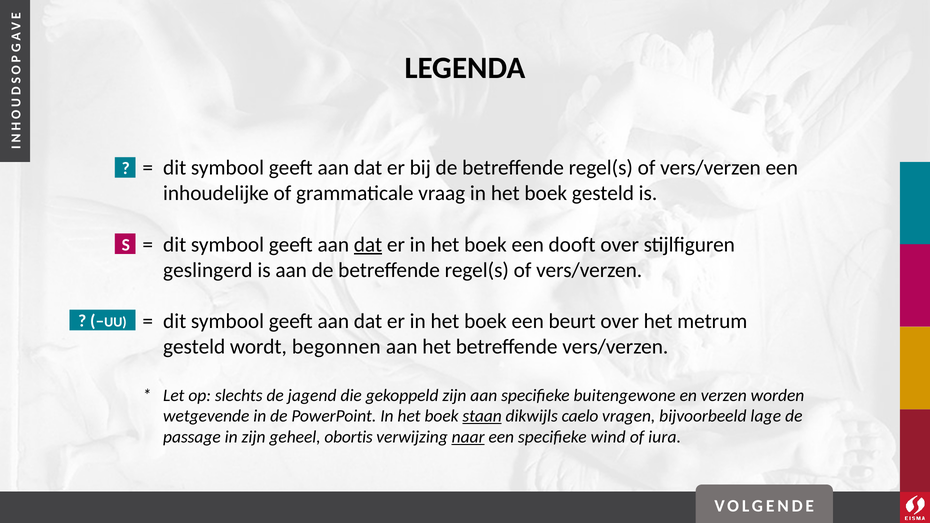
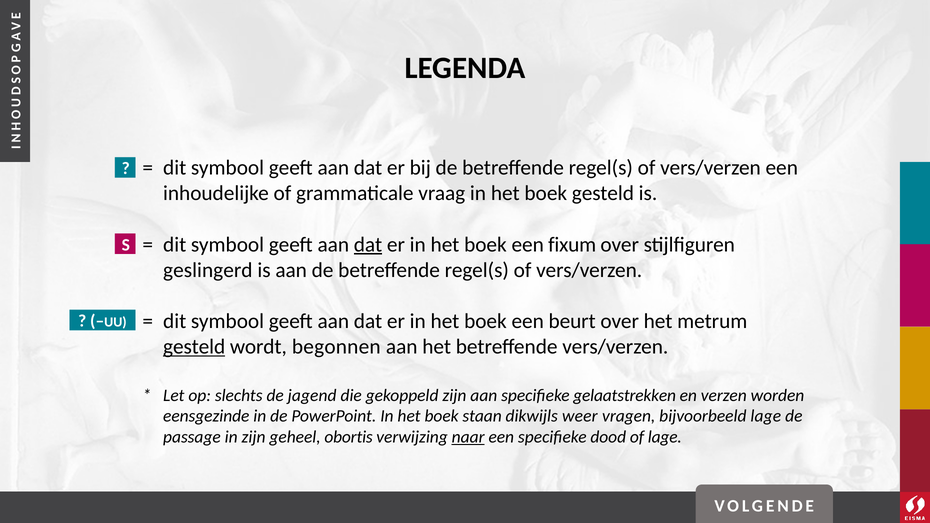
dooft: dooft -> fixum
gesteld at (194, 347) underline: none -> present
buitengewone: buitengewone -> gelaatstrekken
wetgevende: wetgevende -> eensgezinde
staan underline: present -> none
caelo: caelo -> weer
wind: wind -> dood
of iura: iura -> lage
